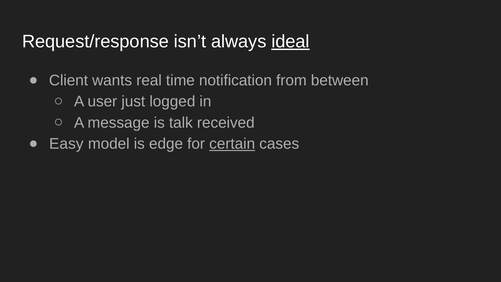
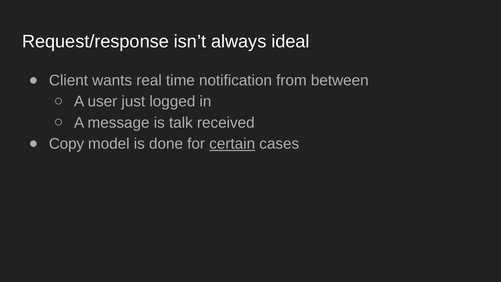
ideal underline: present -> none
Easy: Easy -> Copy
edge: edge -> done
